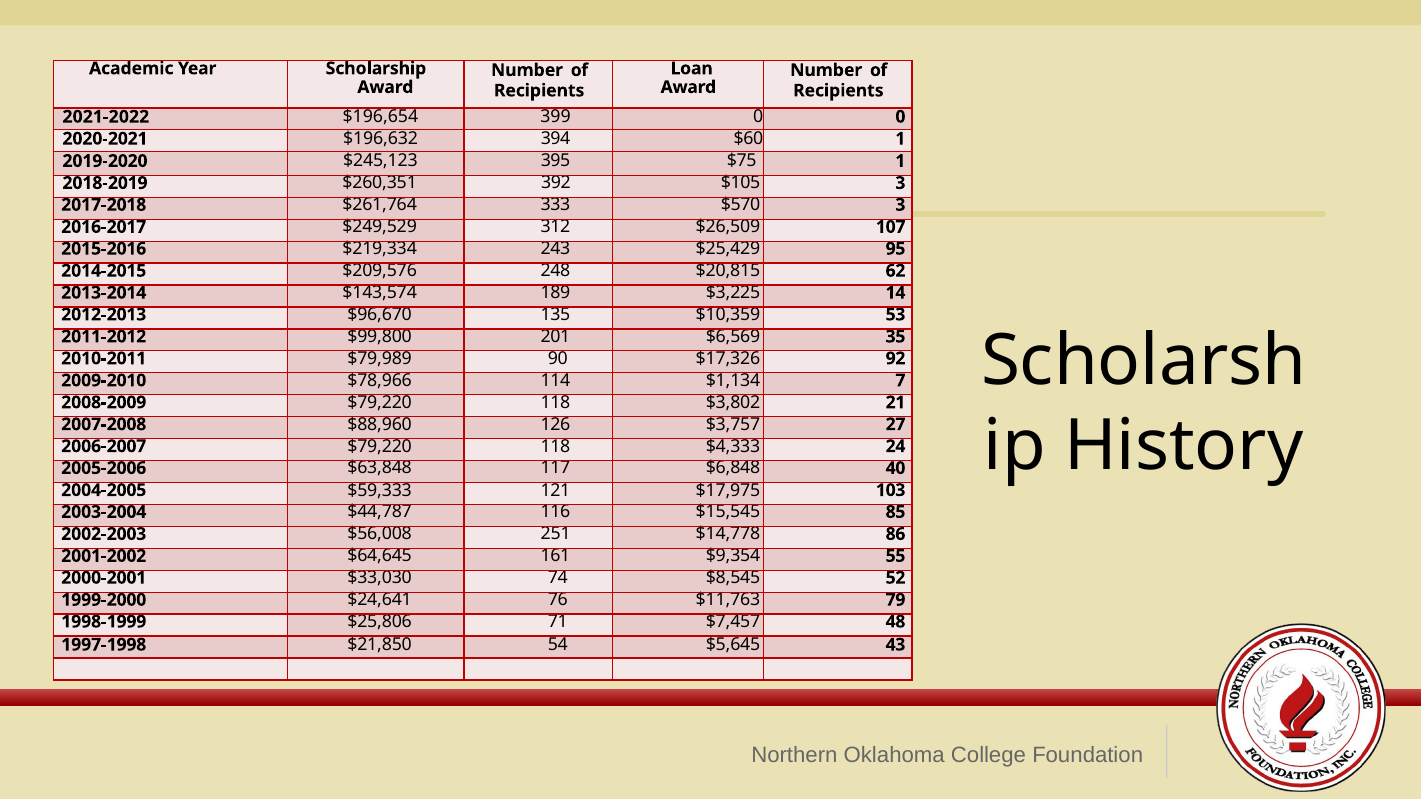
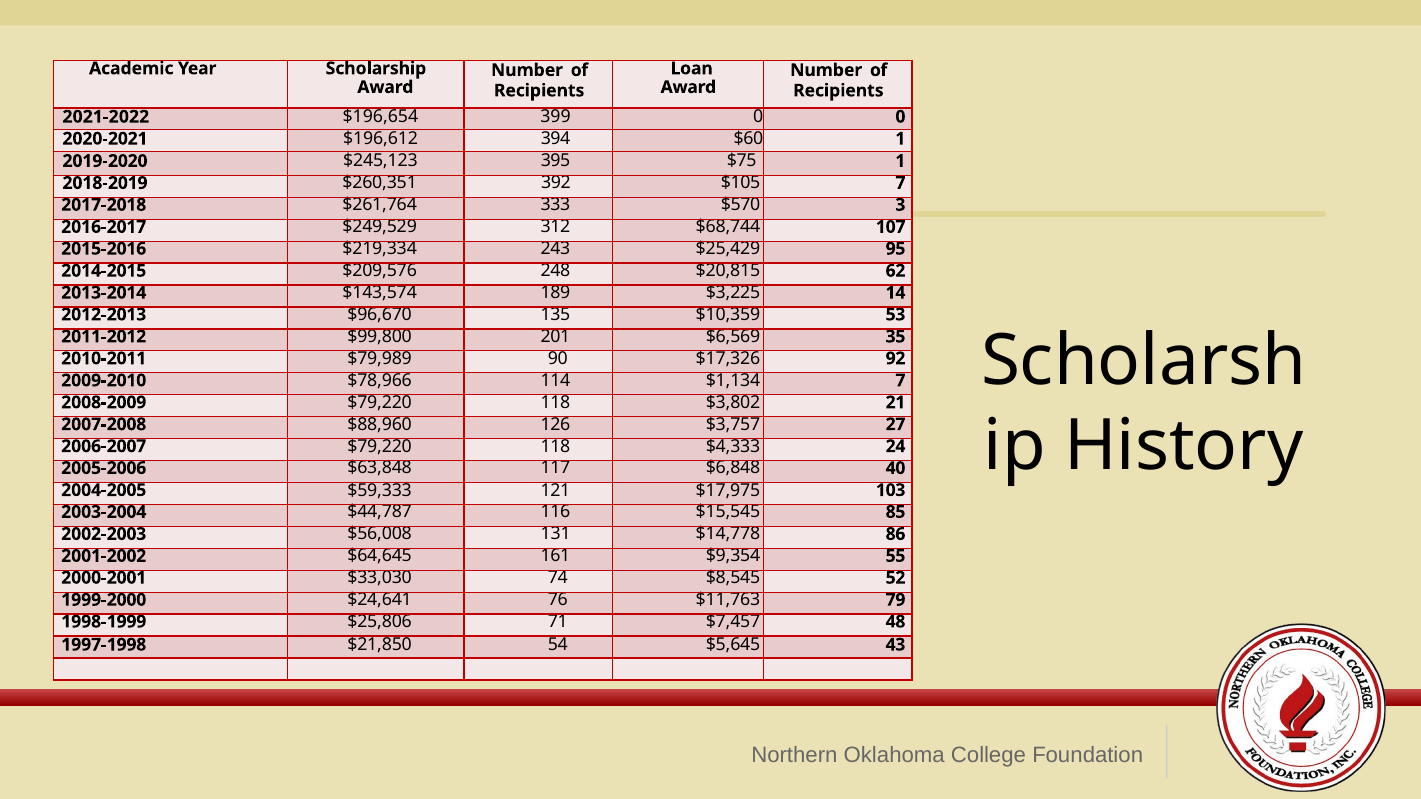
$196,632: $196,632 -> $196,612
$105 3: 3 -> 7
$26,509: $26,509 -> $68,744
251: 251 -> 131
